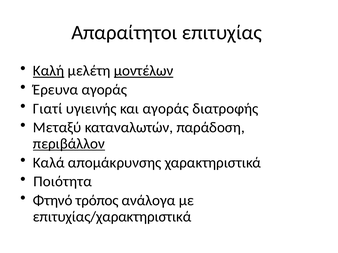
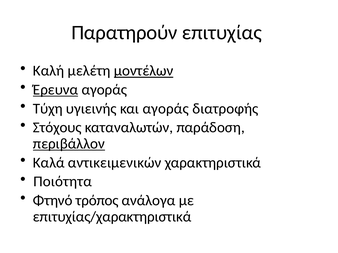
Απαραίτητοι: Απαραίτητοι -> Παρατηρούν
Καλή underline: present -> none
Έρευνα underline: none -> present
Γιατί: Γιατί -> Τύχη
Μεταξύ: Μεταξύ -> Στόχους
απομάκρυνσης: απομάκρυνσης -> αντικειμενικών
